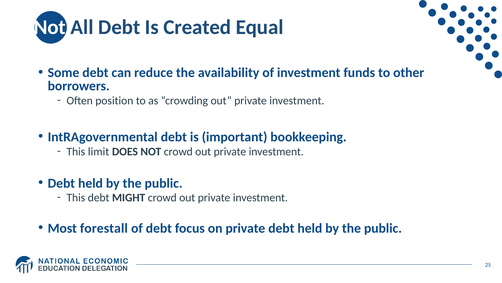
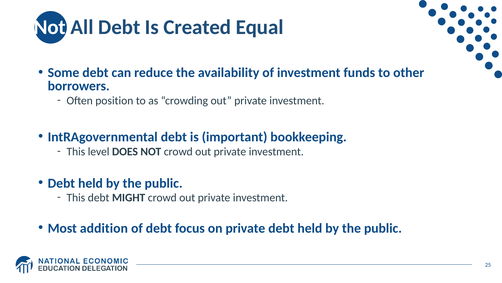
limit: limit -> level
forestall: forestall -> addition
